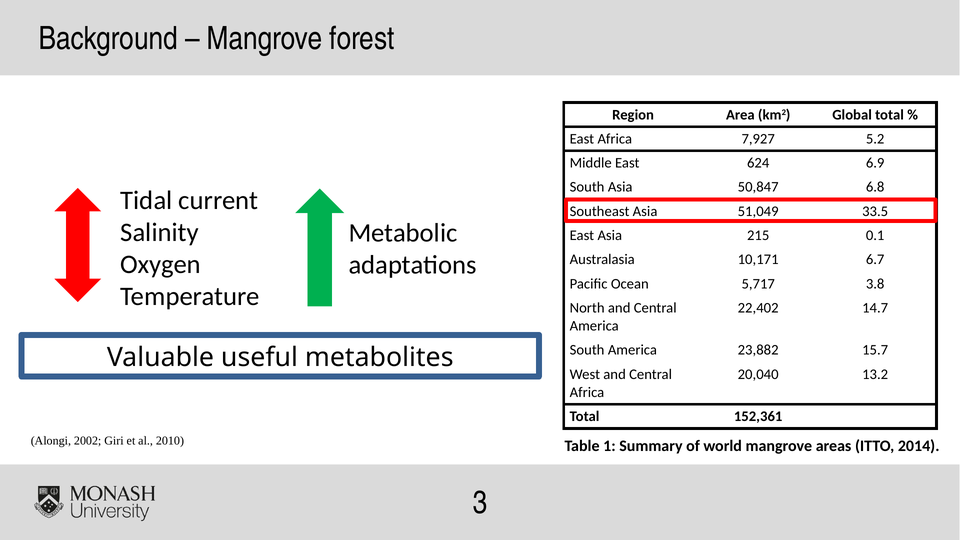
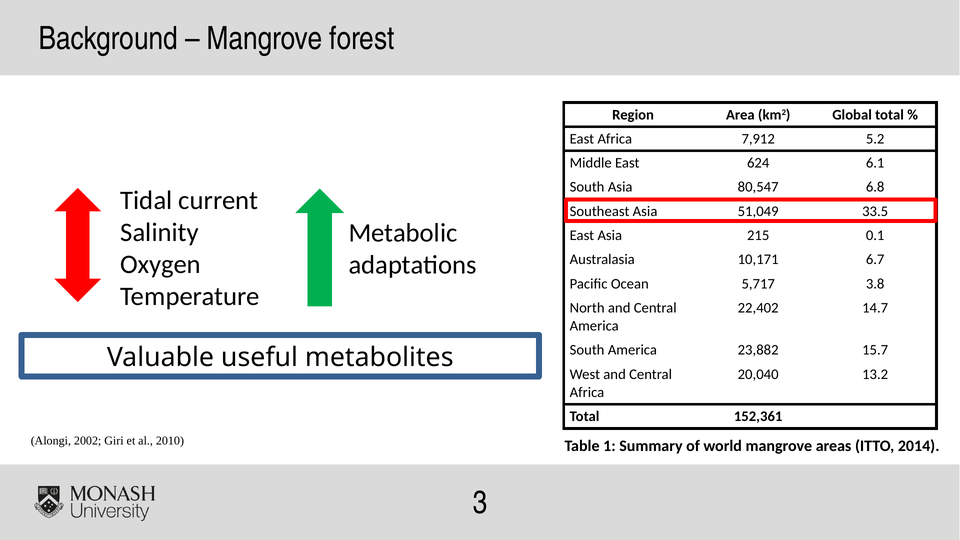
7,927: 7,927 -> 7,912
6.9: 6.9 -> 6.1
50,847: 50,847 -> 80,547
